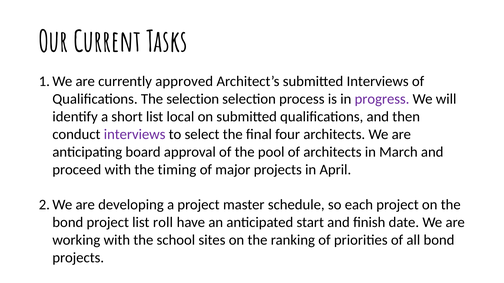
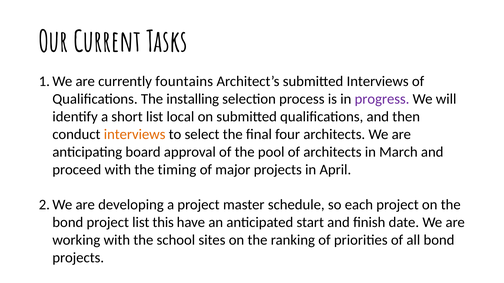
approved: approved -> fountains
The selection: selection -> installing
interviews at (135, 135) colour: purple -> orange
roll: roll -> this
